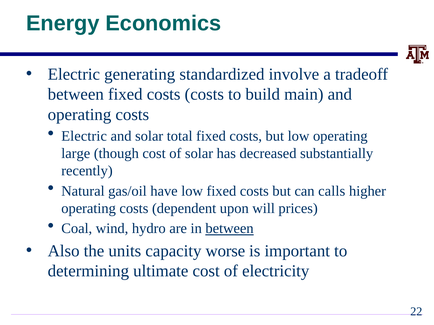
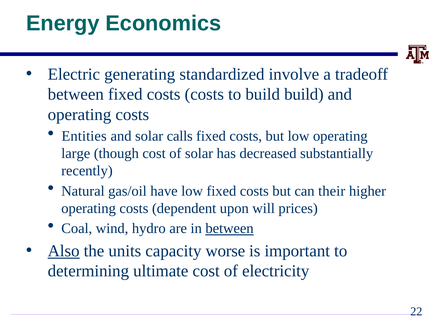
build main: main -> build
Electric at (84, 136): Electric -> Entities
total: total -> calls
calls: calls -> their
Also underline: none -> present
